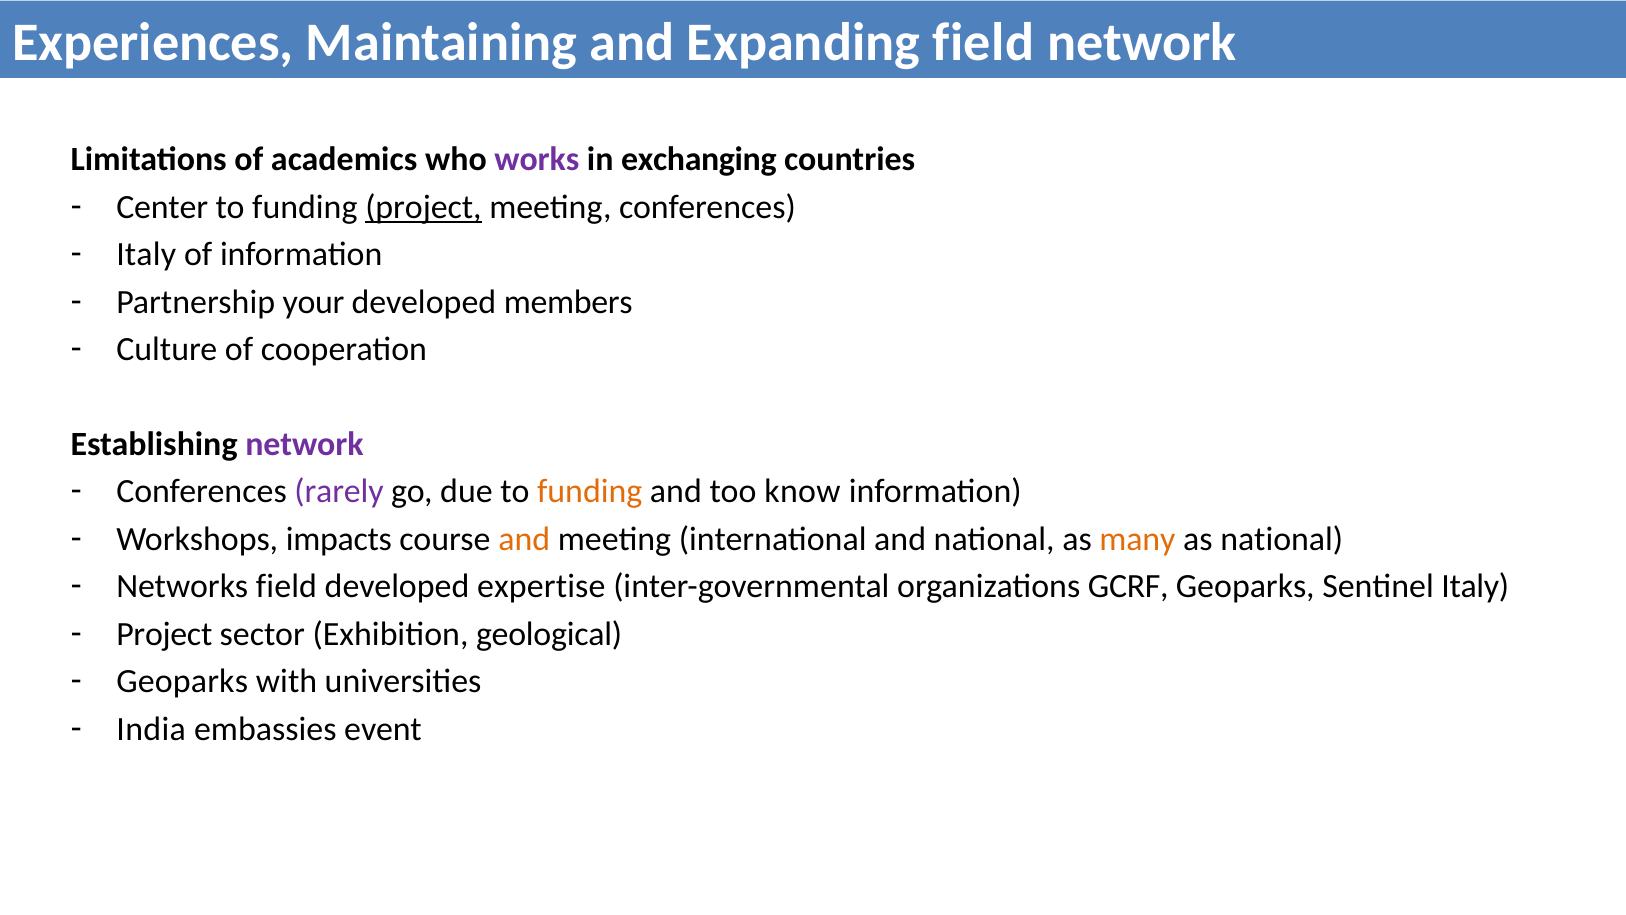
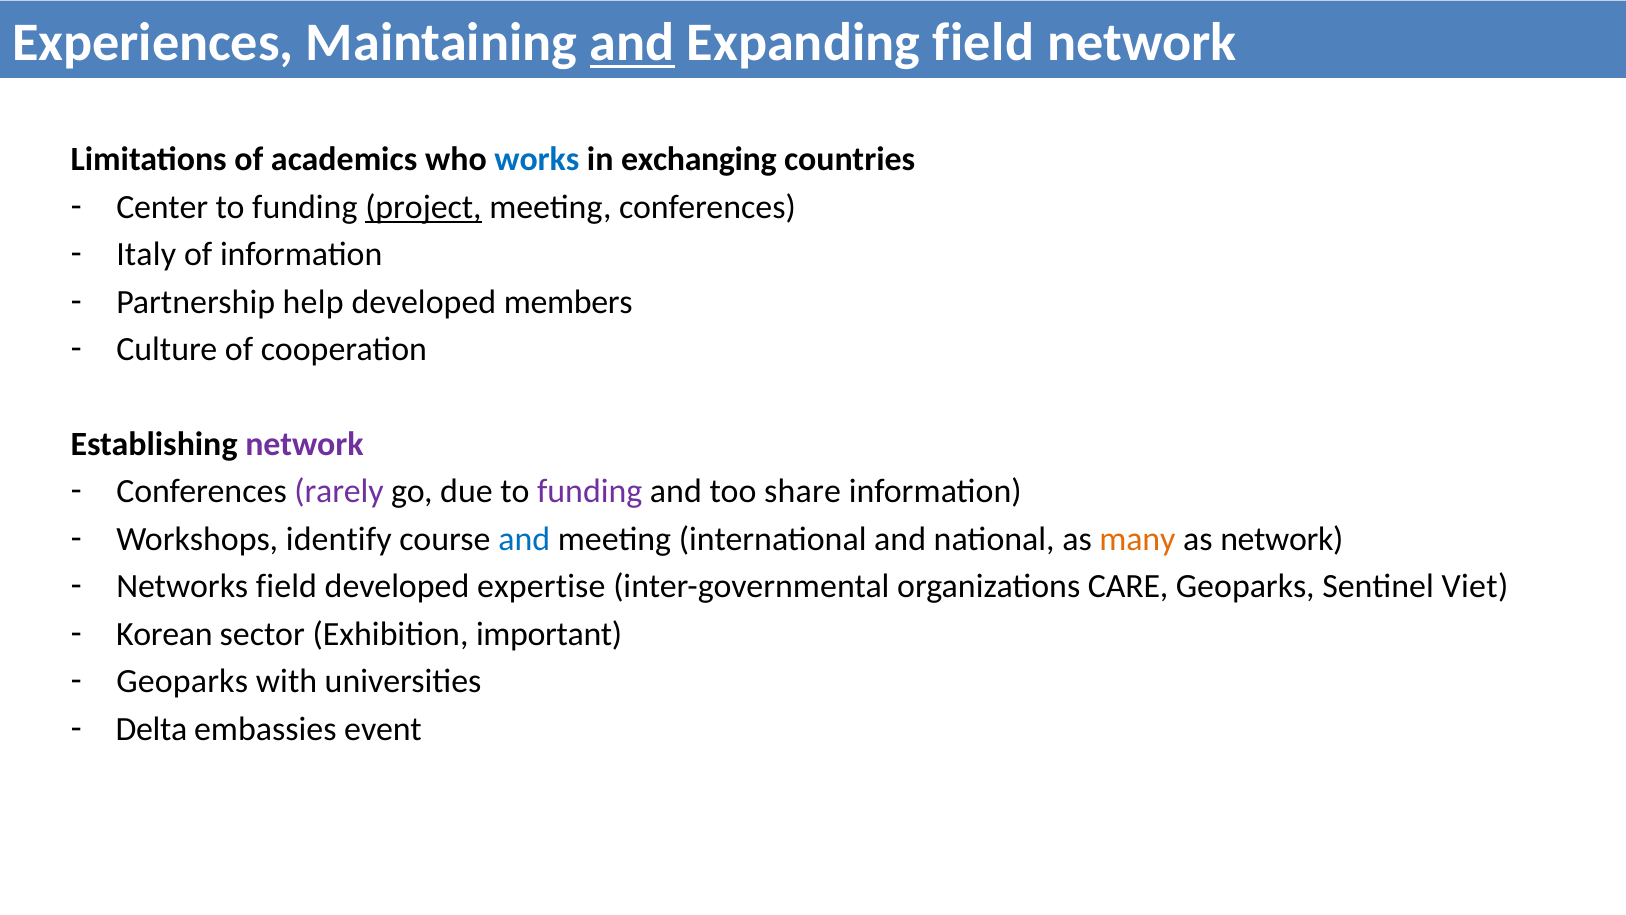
and at (632, 43) underline: none -> present
works colour: purple -> blue
your: your -> help
funding at (590, 491) colour: orange -> purple
know: know -> share
impacts: impacts -> identify
and at (524, 539) colour: orange -> blue
as national: national -> network
GCRF: GCRF -> CARE
Sentinel Italy: Italy -> Viet
Project at (164, 634): Project -> Korean
geological: geological -> important
India: India -> Delta
